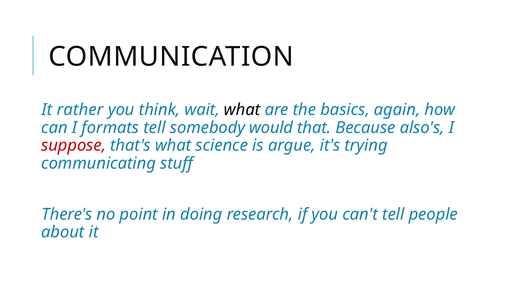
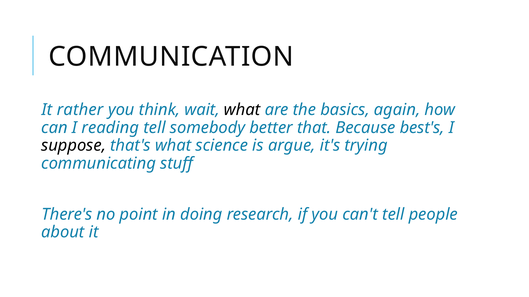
formats: formats -> reading
would: would -> better
also's: also's -> best's
suppose colour: red -> black
